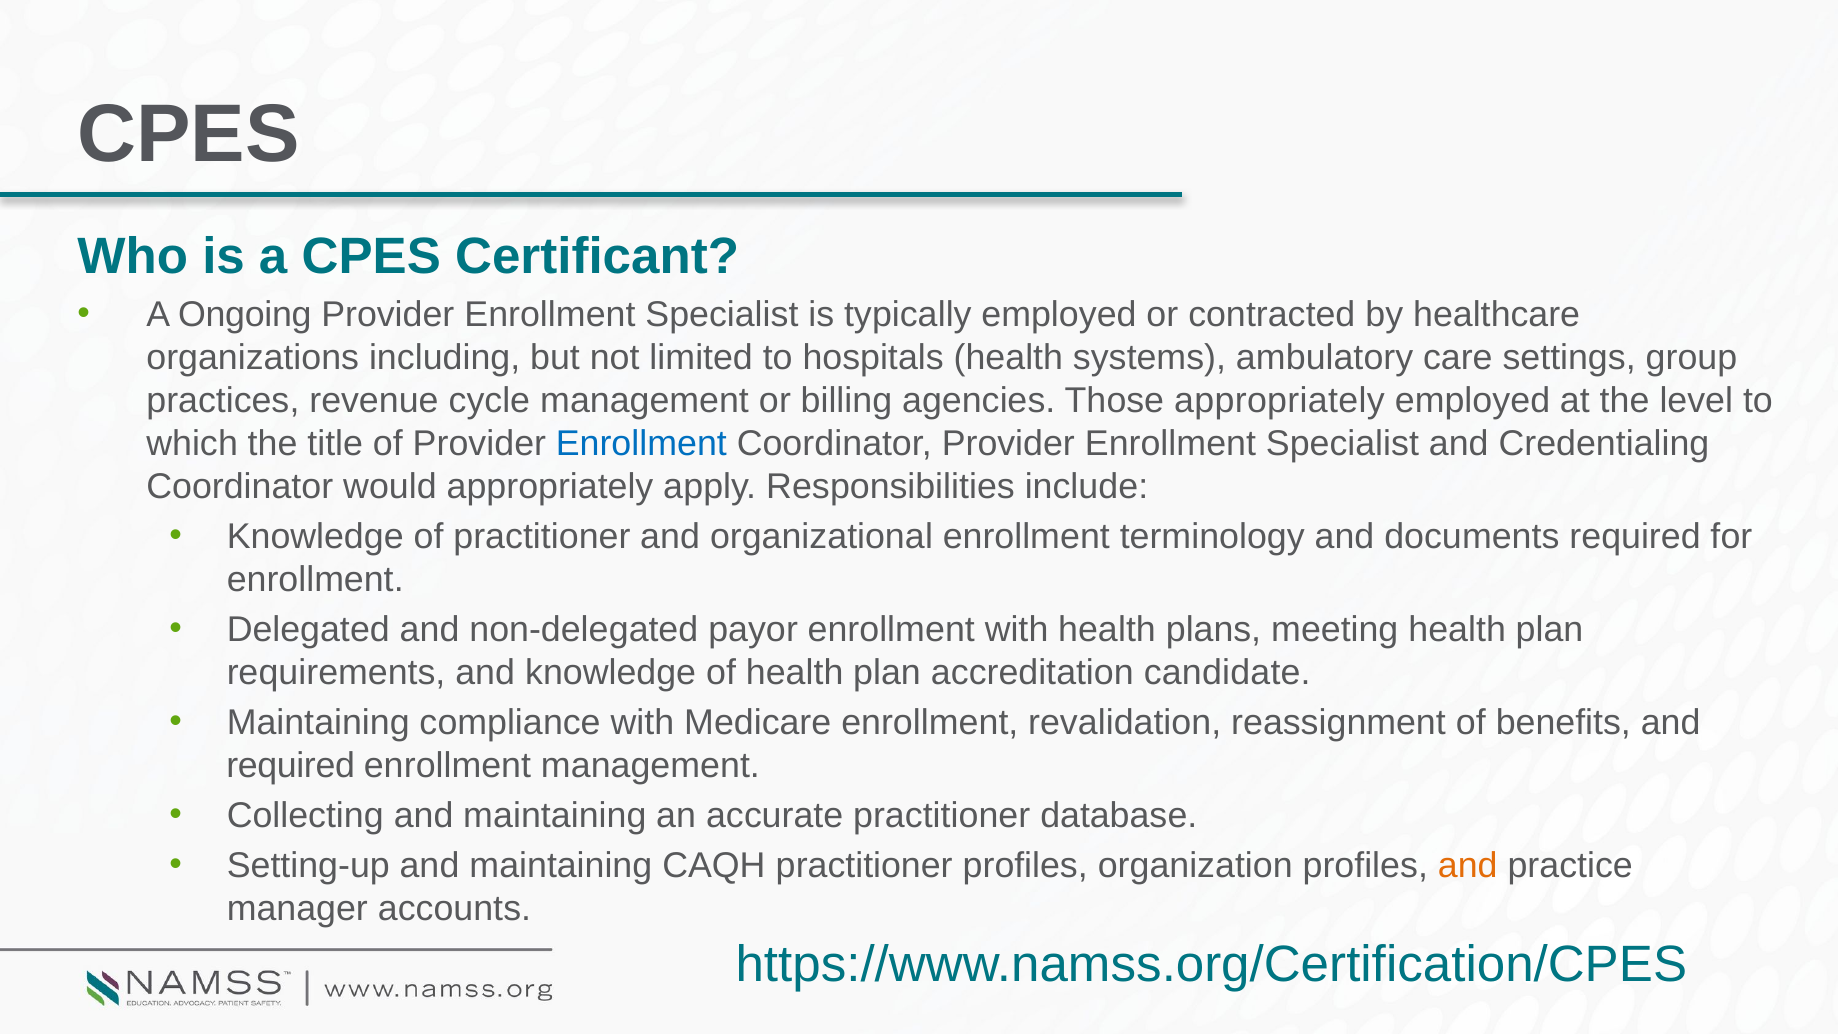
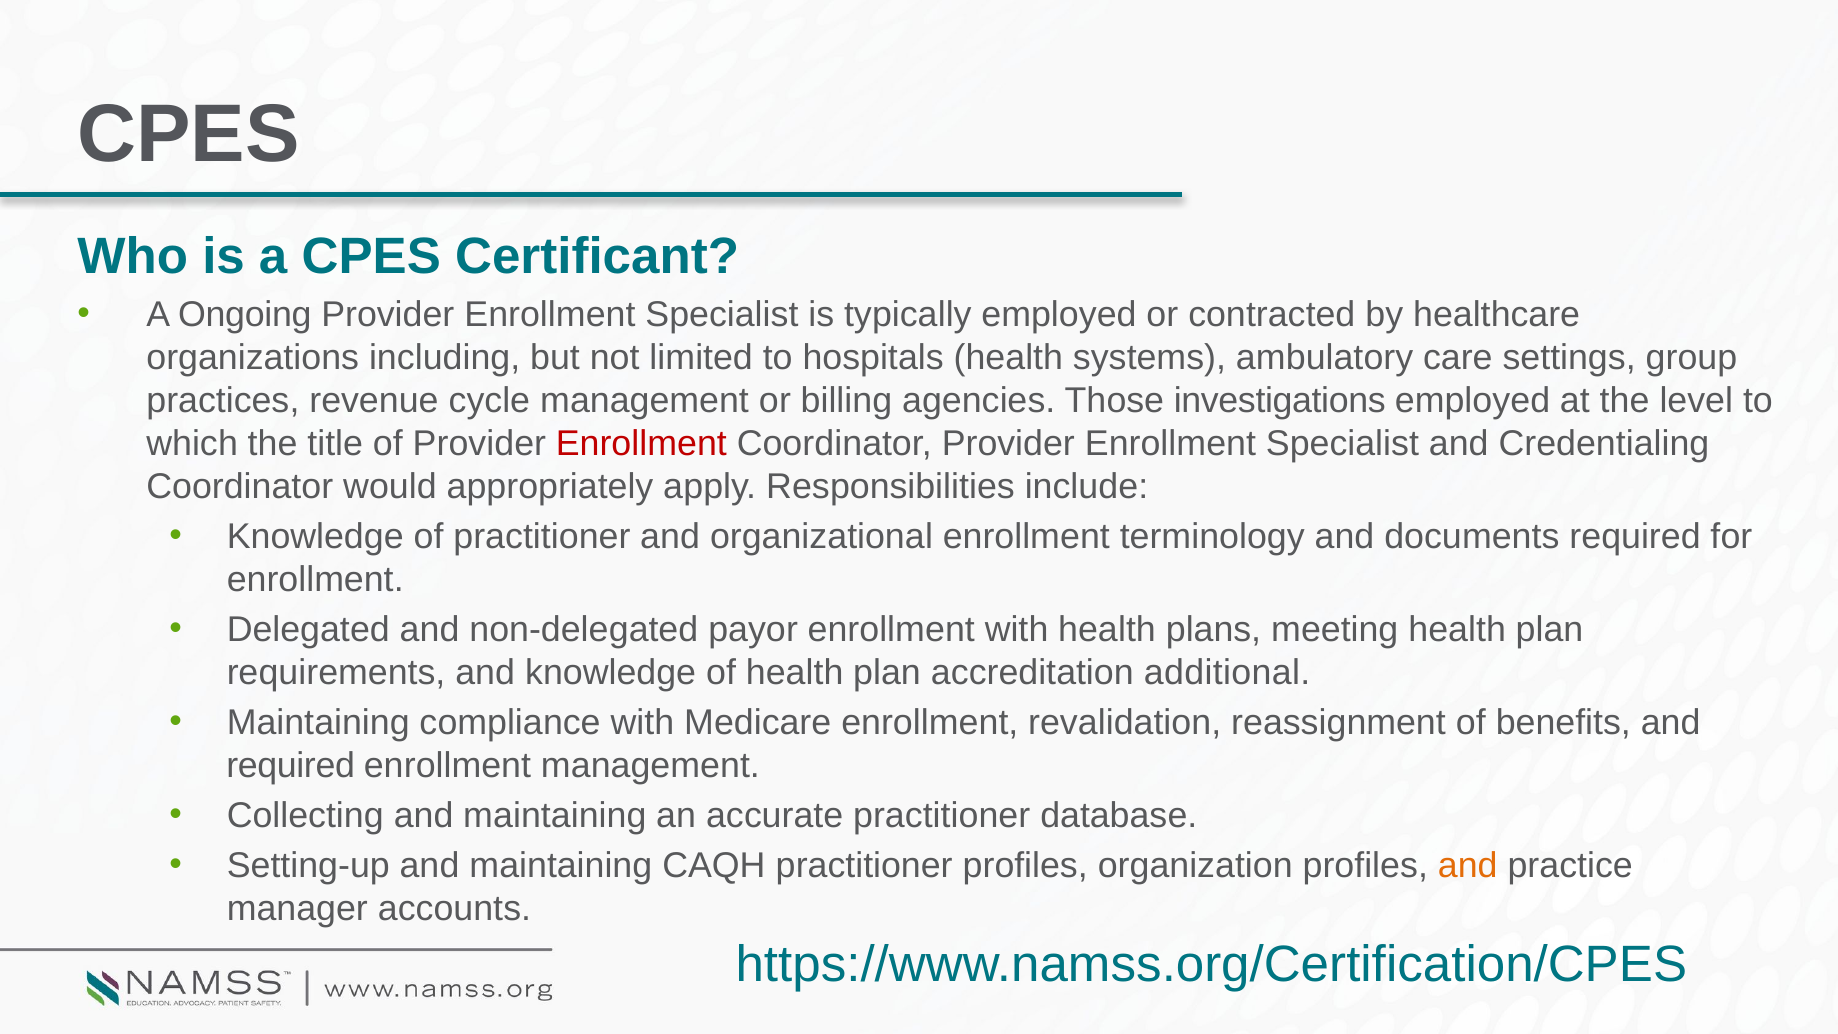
Those appropriately: appropriately -> investigations
Enrollment at (641, 443) colour: blue -> red
candidate: candidate -> additional
